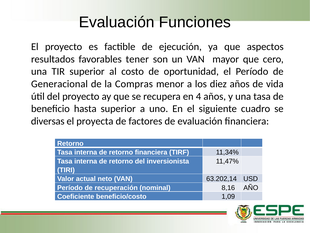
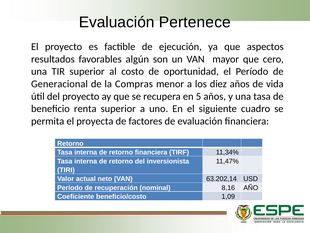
Funciones: Funciones -> Pertenece
tener: tener -> algún
4: 4 -> 5
hasta: hasta -> renta
diversas: diversas -> permita
